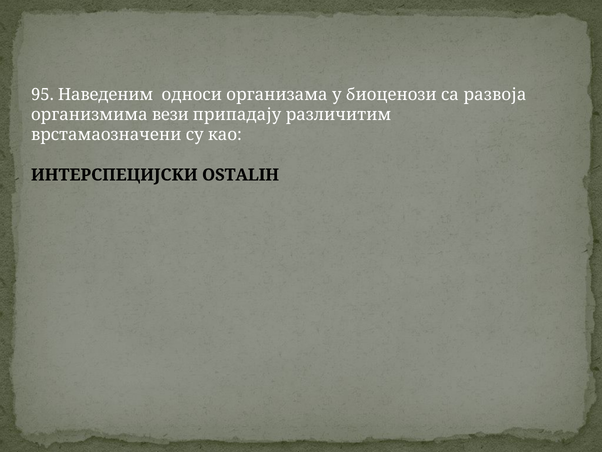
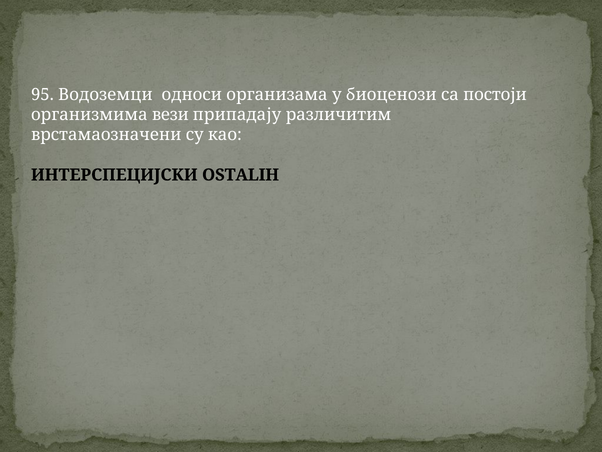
Наведеним: Наведеним -> Водоземци
развоја: развоја -> постоји
